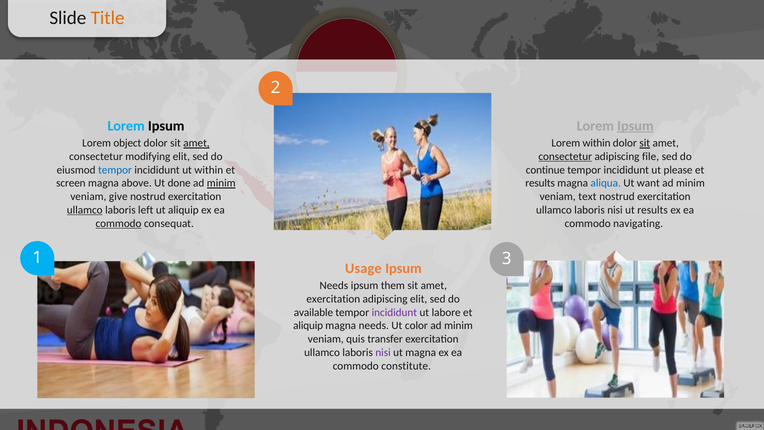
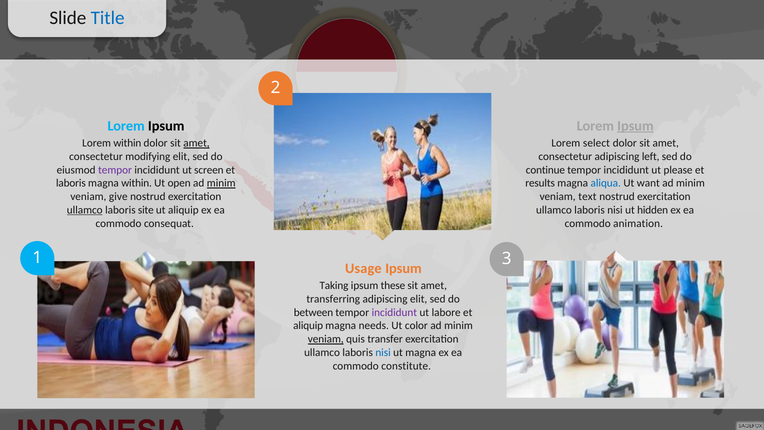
Title colour: orange -> blue
Lorem object: object -> within
Lorem within: within -> select
sit at (645, 143) underline: present -> none
consectetur at (565, 156) underline: present -> none
file: file -> left
tempor at (115, 170) colour: blue -> purple
ut within: within -> screen
screen at (71, 183): screen -> laboris
magna above: above -> within
done: done -> open
left: left -> site
ut results: results -> hidden
commodo at (118, 223) underline: present -> none
navigating: navigating -> animation
Needs at (334, 285): Needs -> Taking
them: them -> these
exercitation at (333, 299): exercitation -> transferring
available: available -> between
veniam at (326, 339) underline: none -> present
nisi at (383, 352) colour: purple -> blue
